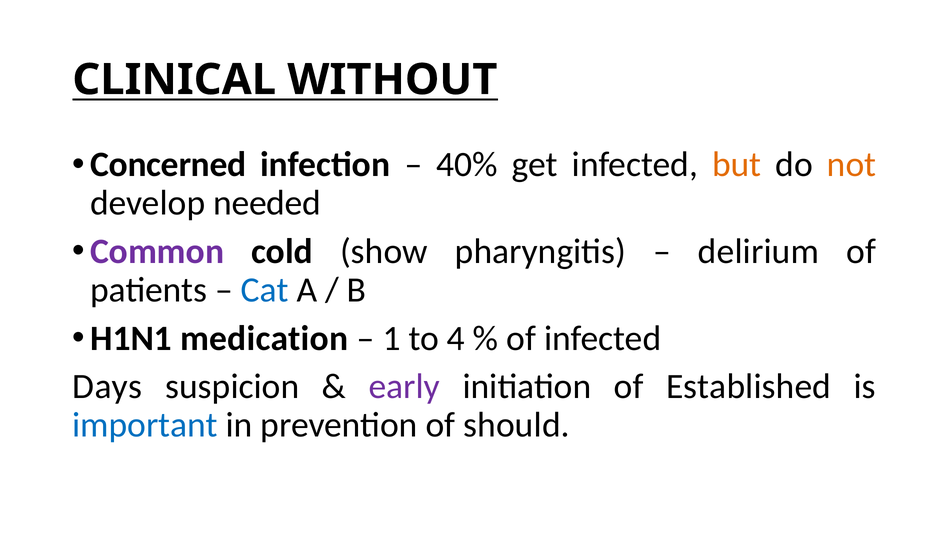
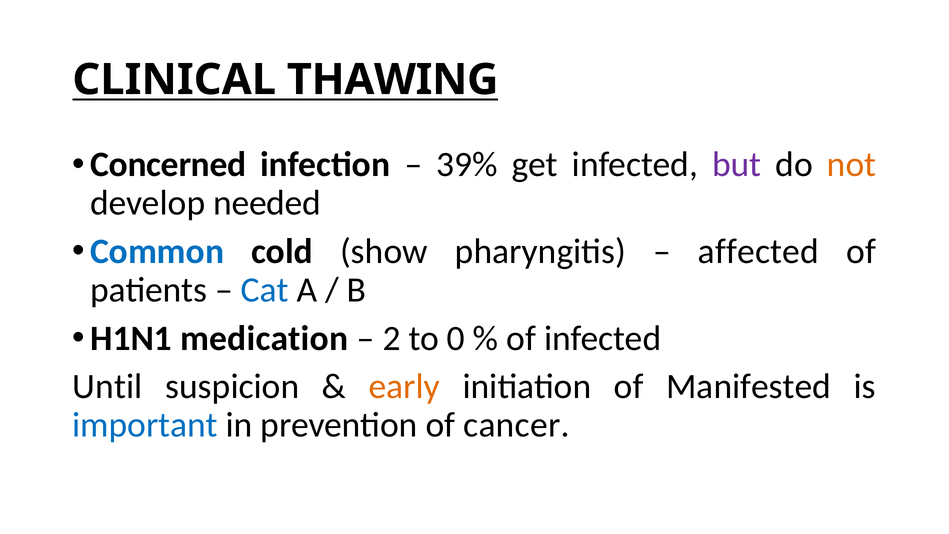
WITHOUT: WITHOUT -> THAWING
40%: 40% -> 39%
but colour: orange -> purple
Common colour: purple -> blue
delirium: delirium -> affected
1: 1 -> 2
4: 4 -> 0
Days: Days -> Until
early colour: purple -> orange
Established: Established -> Manifested
should: should -> cancer
